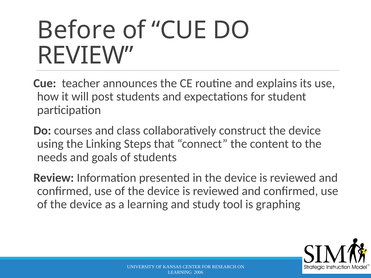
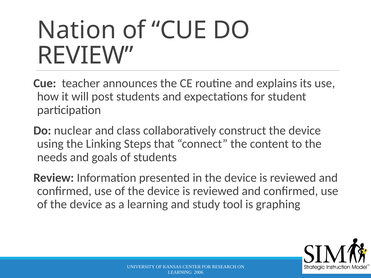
Before: Before -> Nation
courses: courses -> nuclear
